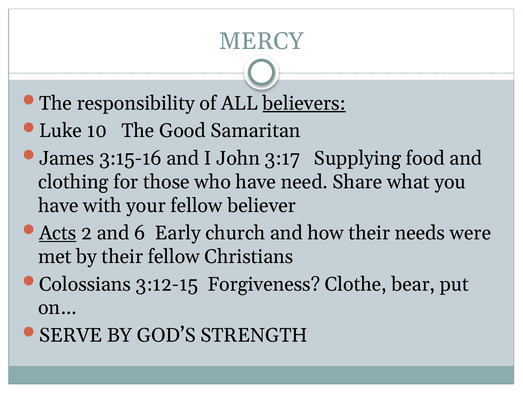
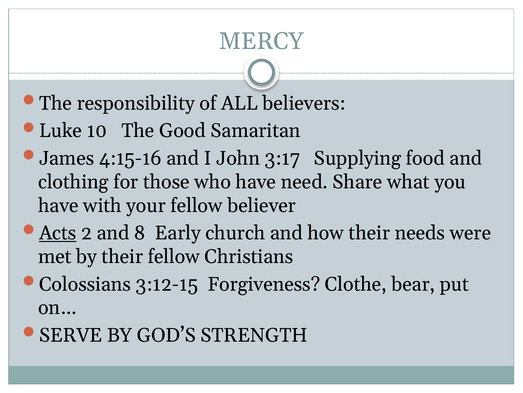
believers underline: present -> none
3:15-16: 3:15-16 -> 4:15-16
6: 6 -> 8
